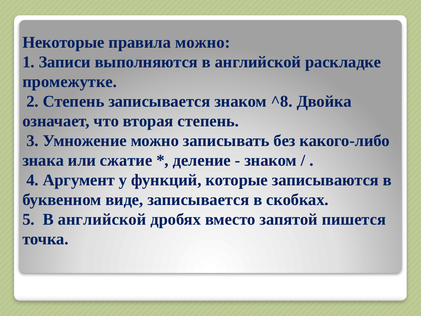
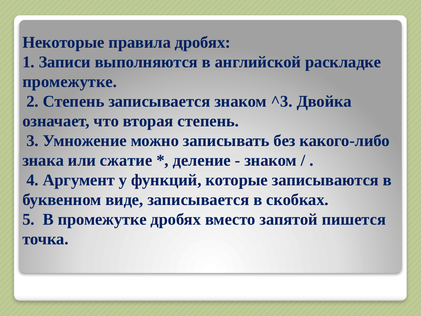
правила можно: можно -> дробях
^8: ^8 -> ^3
5 В английской: английской -> промежутке
